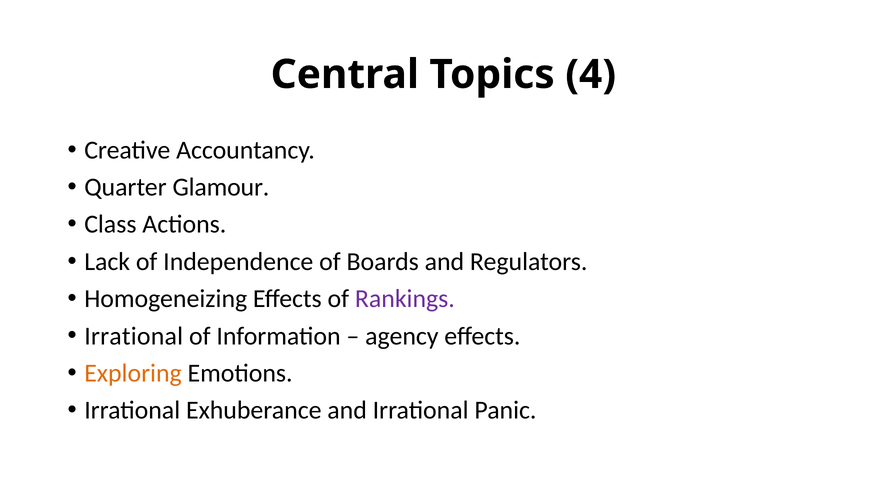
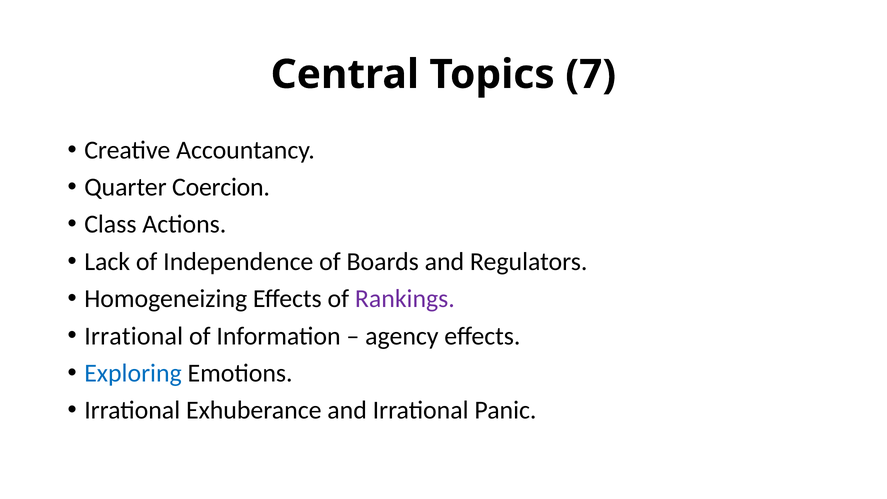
4: 4 -> 7
Glamour: Glamour -> Coercion
Exploring colour: orange -> blue
